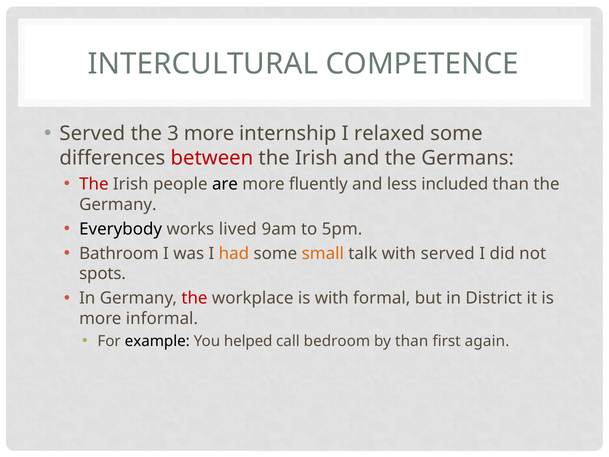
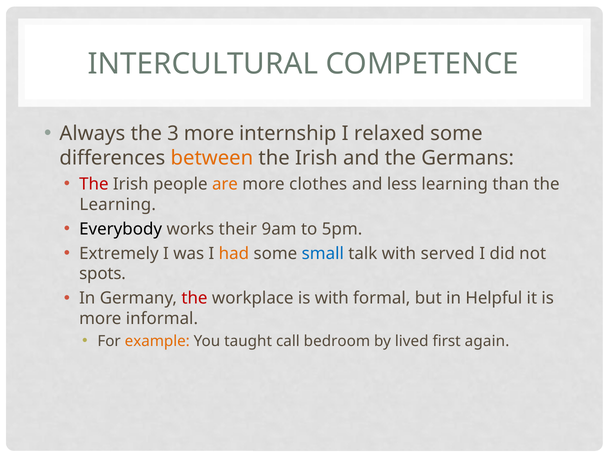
Served at (92, 133): Served -> Always
between colour: red -> orange
are colour: black -> orange
fluently: fluently -> clothes
less included: included -> learning
Germany at (118, 204): Germany -> Learning
lived: lived -> their
Bathroom: Bathroom -> Extremely
small colour: orange -> blue
District: District -> Helpful
example colour: black -> orange
helped: helped -> taught
by than: than -> lived
